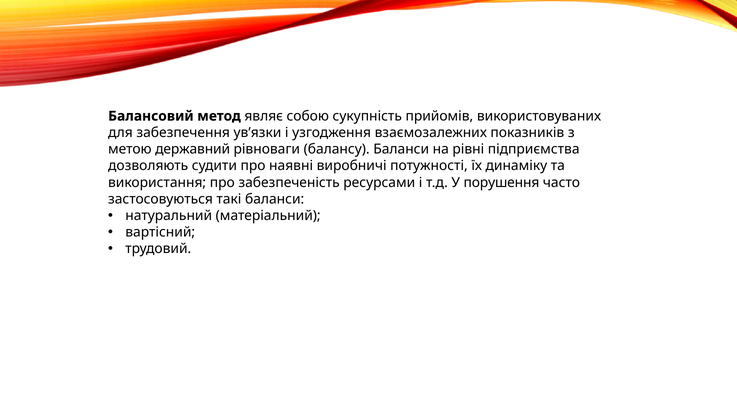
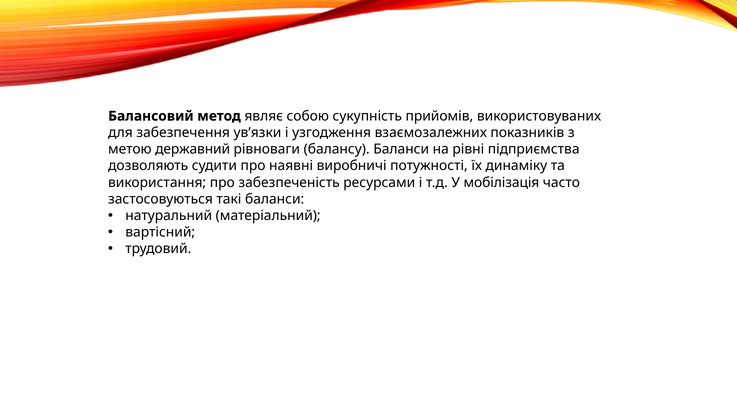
порушення: порушення -> мобілізація
